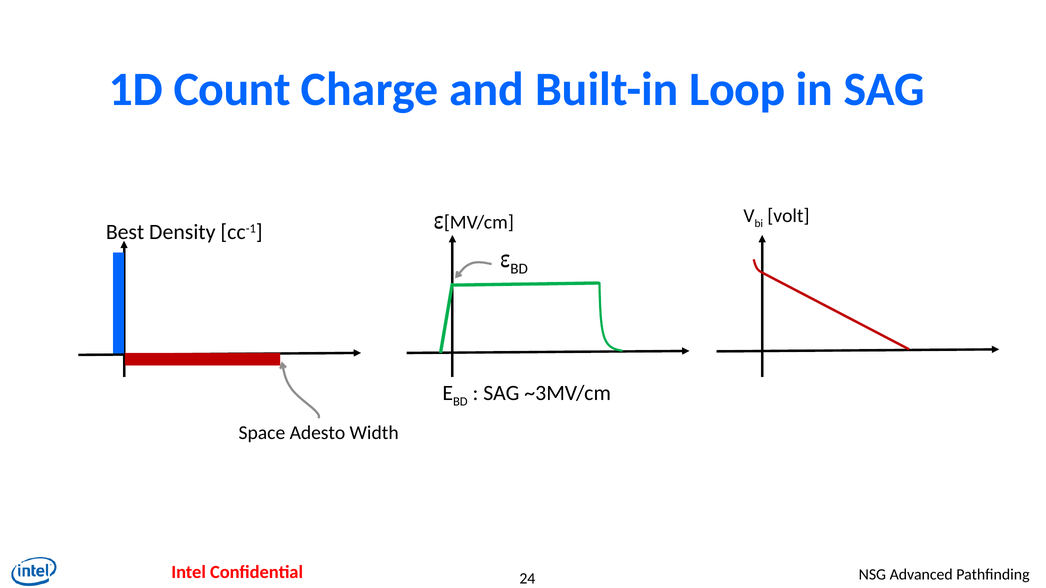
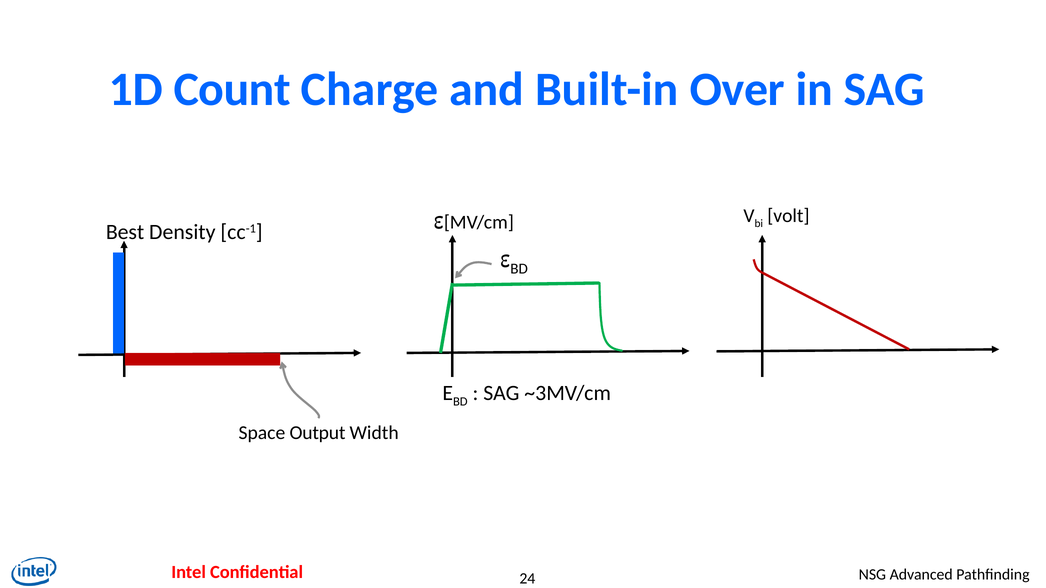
Loop: Loop -> Over
Adesto: Adesto -> Output
